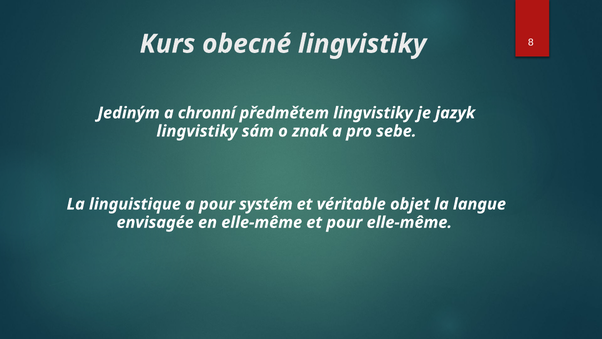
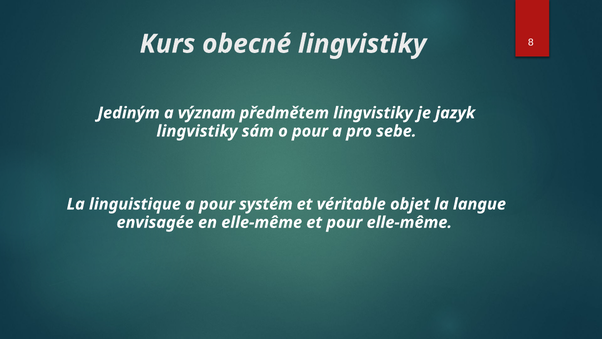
chronní: chronní -> význam
o znak: znak -> pour
